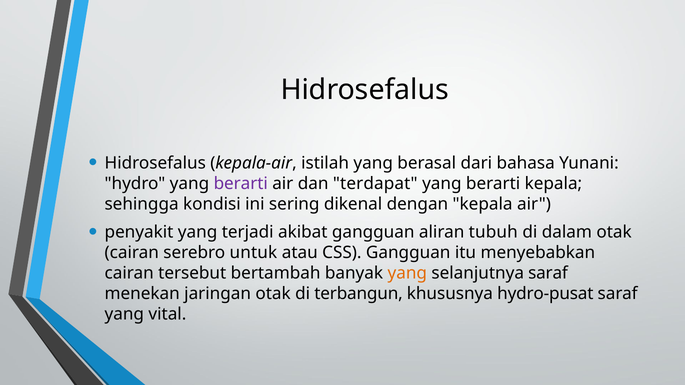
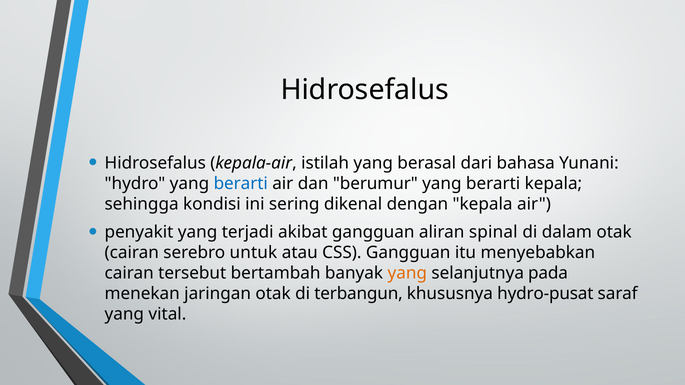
berarti at (241, 184) colour: purple -> blue
terdapat: terdapat -> berumur
tubuh: tubuh -> spinal
selanjutnya saraf: saraf -> pada
